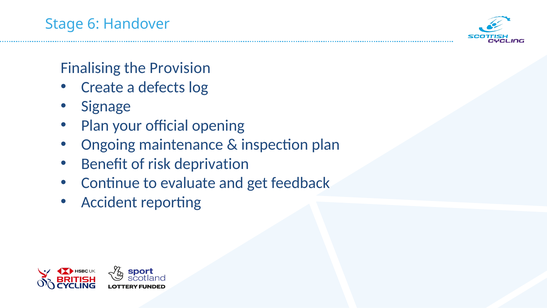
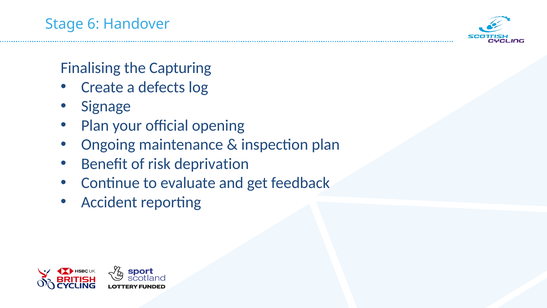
Provision: Provision -> Capturing
